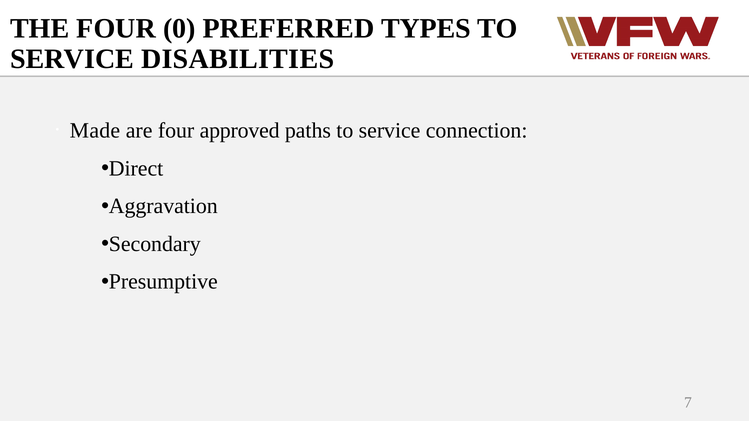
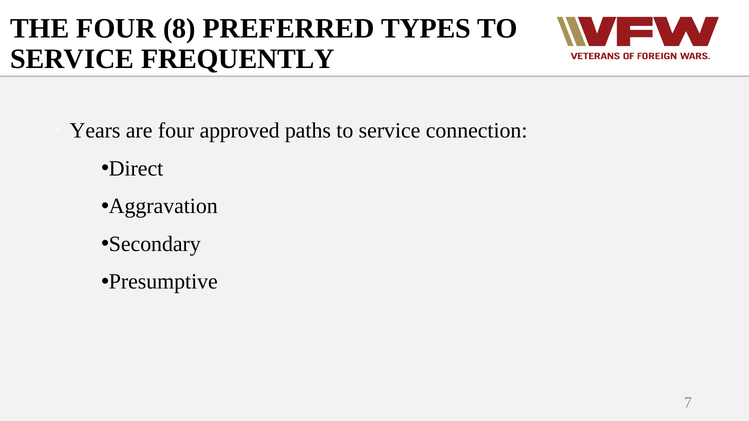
0: 0 -> 8
DISABILITIES: DISABILITIES -> FREQUENTLY
Made: Made -> Years
